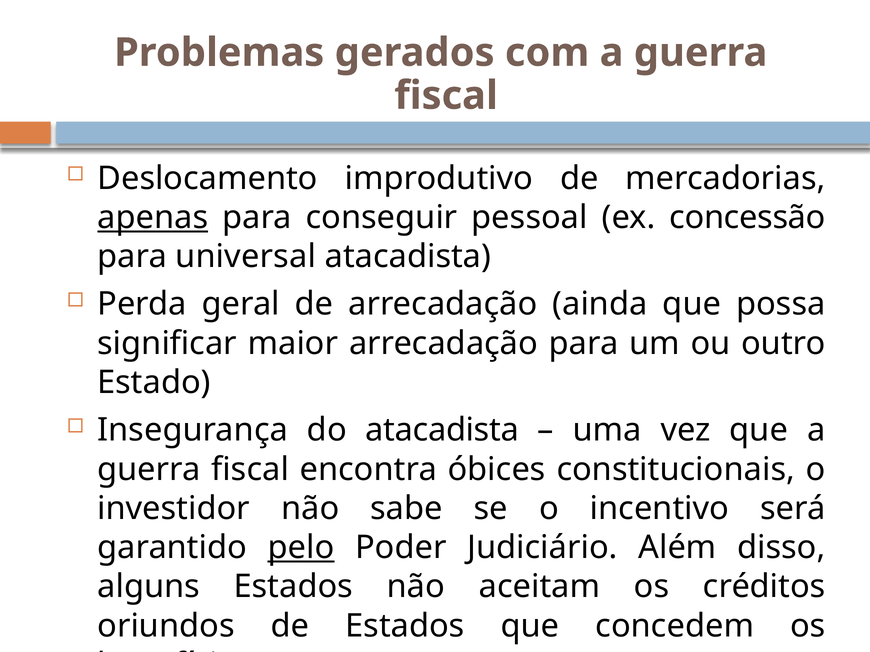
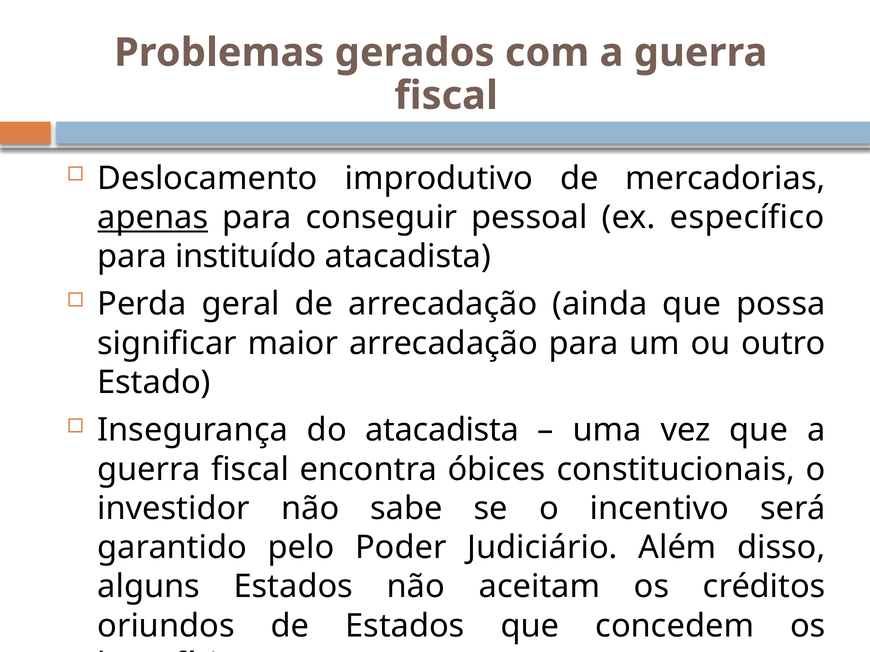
concessão: concessão -> específico
universal: universal -> instituído
pelo underline: present -> none
